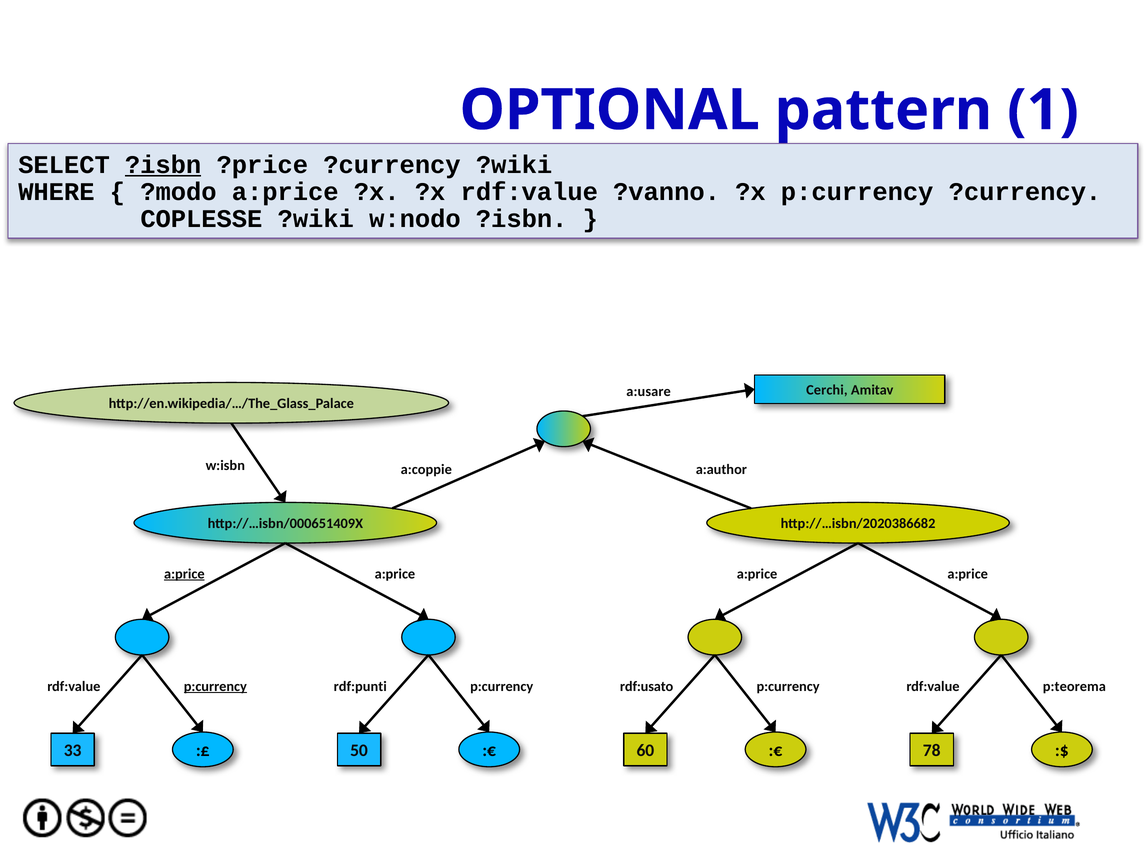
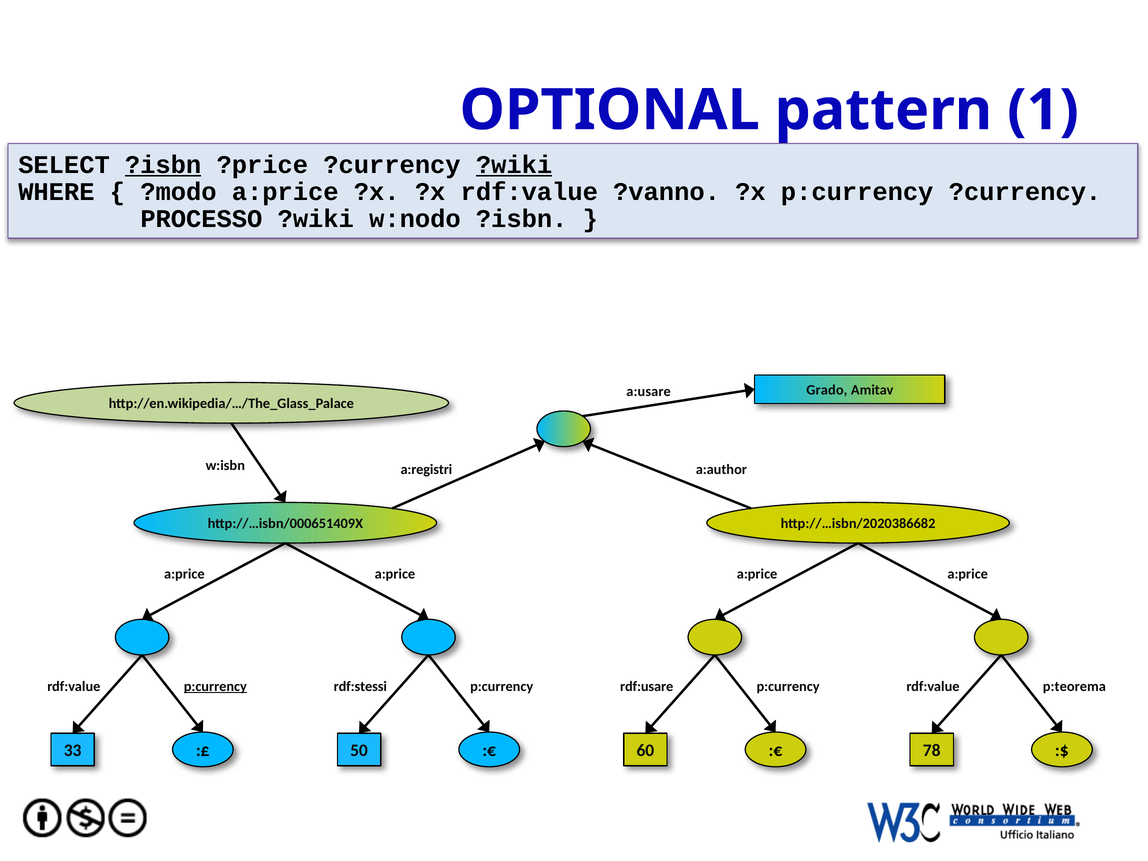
?wiki at (514, 165) underline: none -> present
COPLESSE: COPLESSE -> PROCESSO
Cerchi: Cerchi -> Grado
a:coppie: a:coppie -> a:registri
a:price at (184, 574) underline: present -> none
rdf:punti: rdf:punti -> rdf:stessi
rdf:usato: rdf:usato -> rdf:usare
